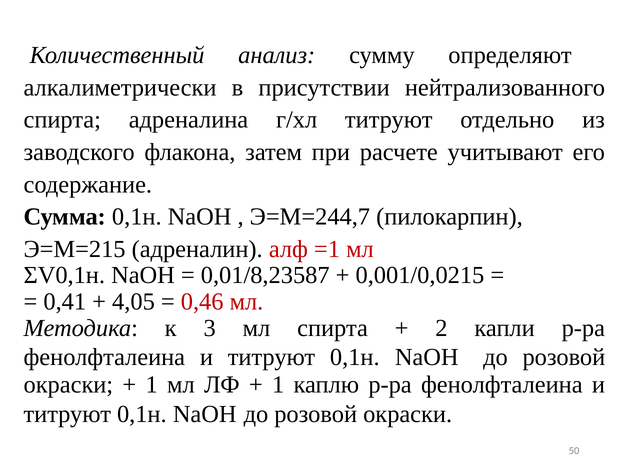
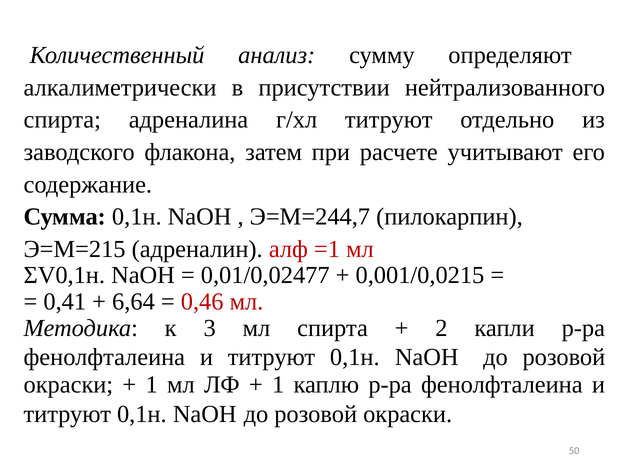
0,01/8,23587: 0,01/8,23587 -> 0,01/0,02477
4,05: 4,05 -> 6,64
